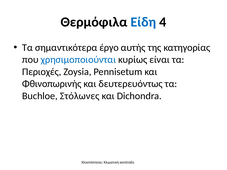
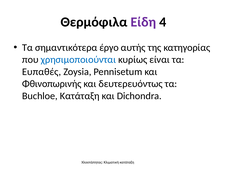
Είδη colour: blue -> purple
Περιοχές: Περιοχές -> Ευπαθές
Buchloe Στόλωνες: Στόλωνες -> Κατάταξη
